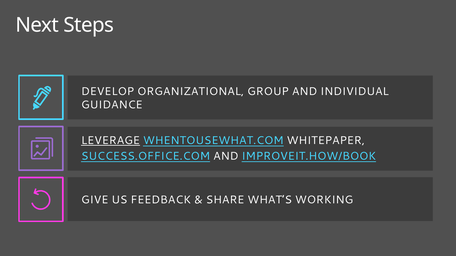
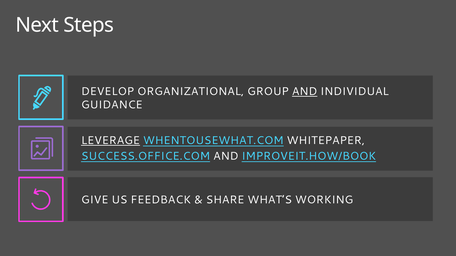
AND at (305, 92) underline: none -> present
